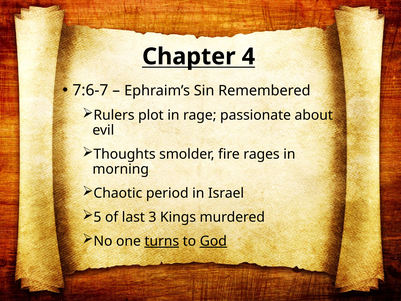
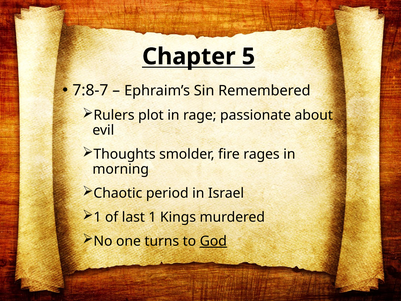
4: 4 -> 5
7:6-7: 7:6-7 -> 7:8-7
5 at (97, 217): 5 -> 1
last 3: 3 -> 1
turns underline: present -> none
